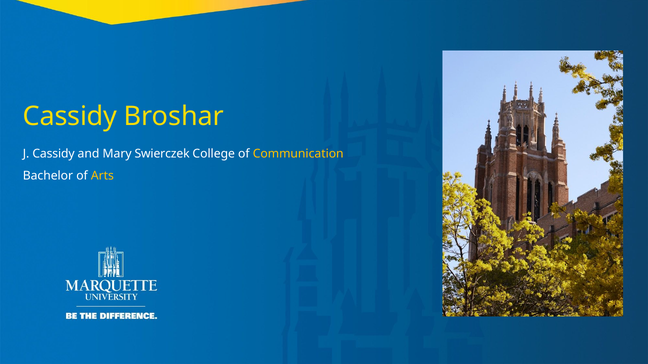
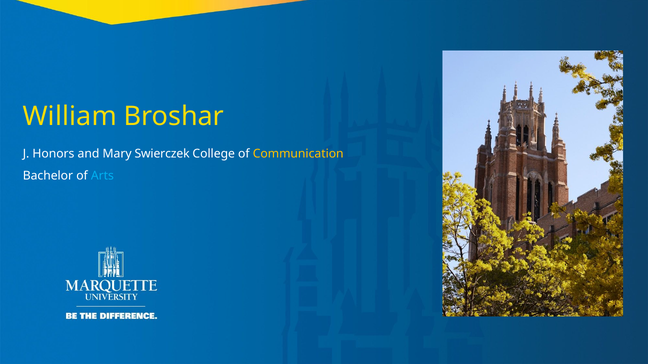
Cassidy at (70, 117): Cassidy -> William
J Cassidy: Cassidy -> Honors
Arts colour: yellow -> light blue
